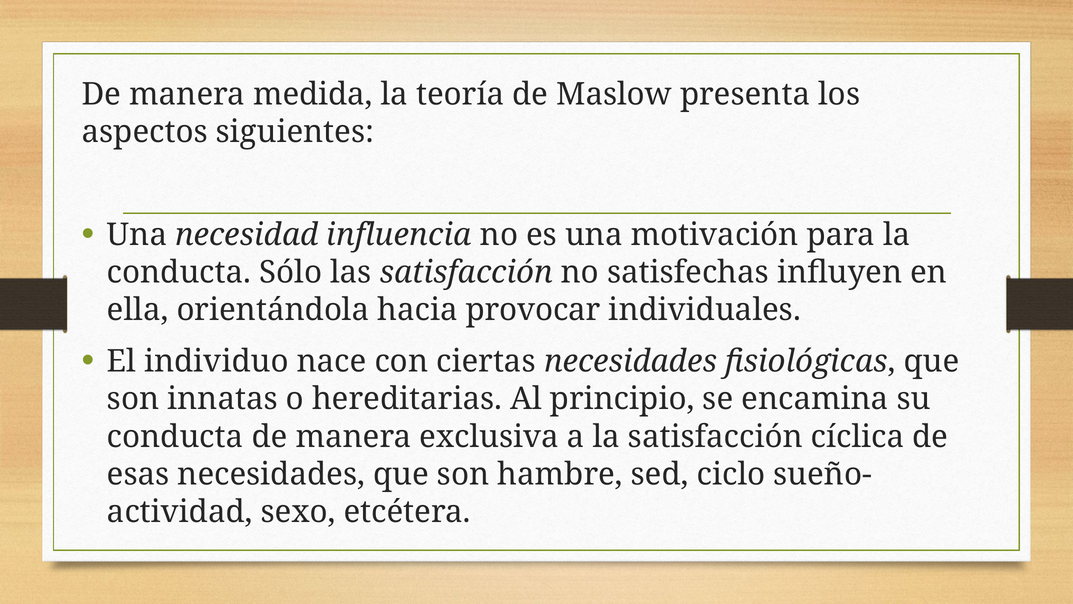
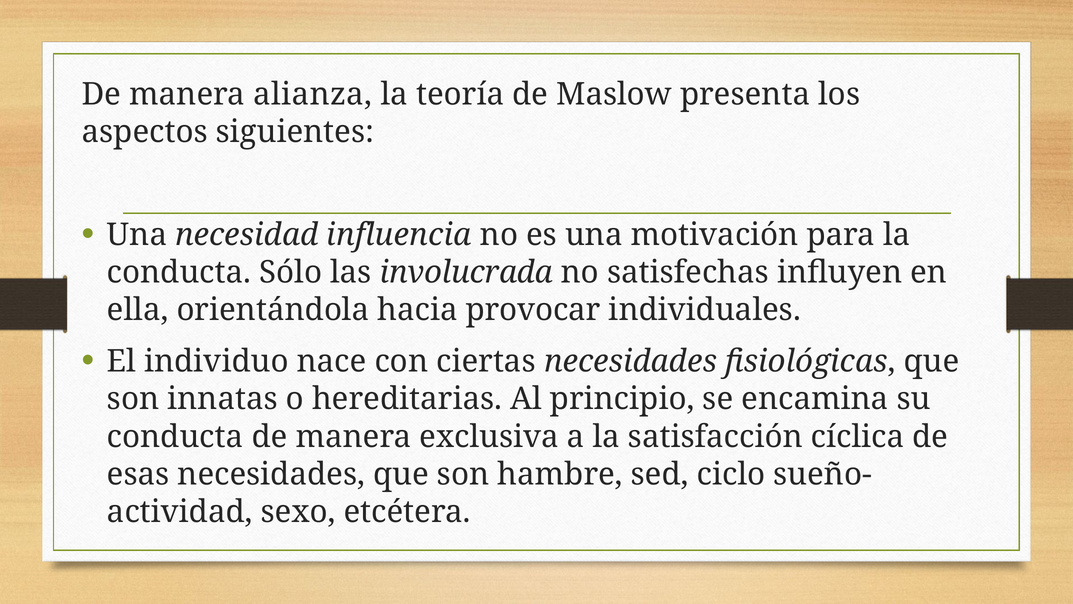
medida: medida -> alianza
las satisfacción: satisfacción -> involucrada
